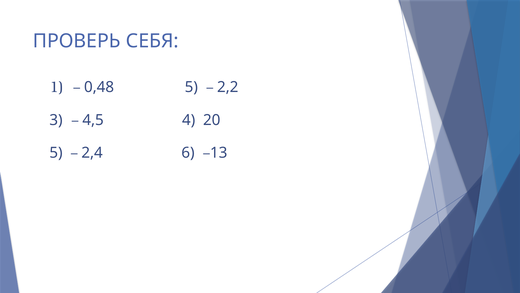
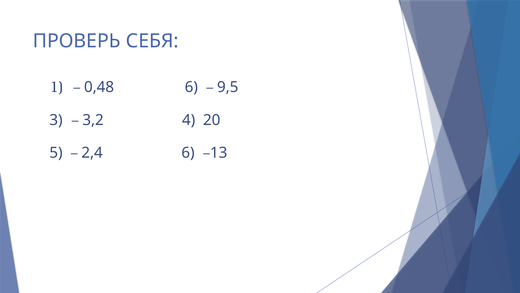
0,48 5: 5 -> 6
2,2: 2,2 -> 9,5
4,5: 4,5 -> 3,2
